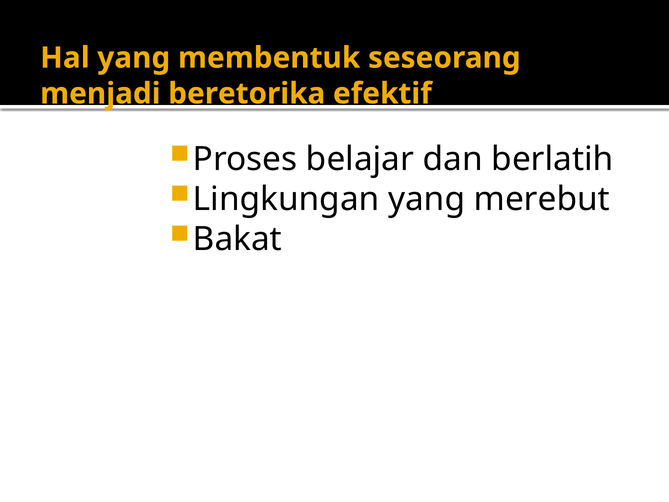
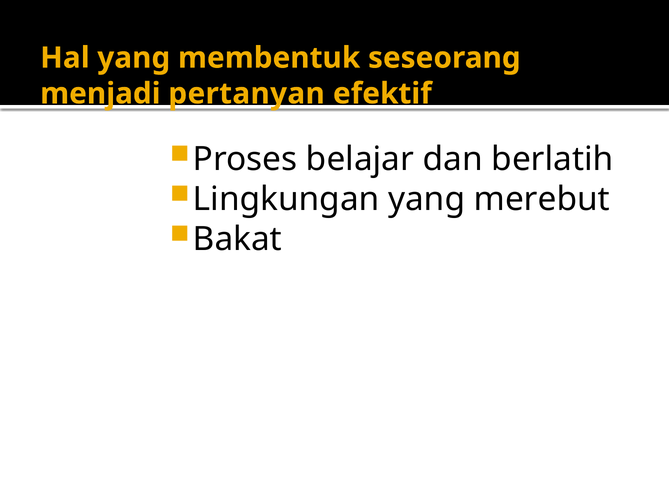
beretorika: beretorika -> pertanyan
